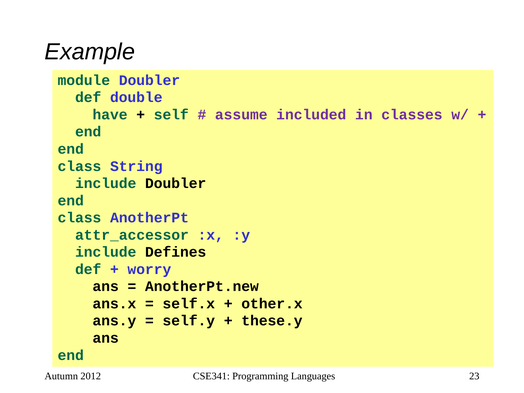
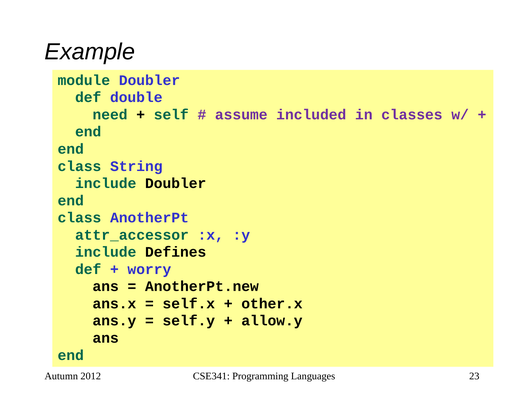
have: have -> need
these.y: these.y -> allow.y
